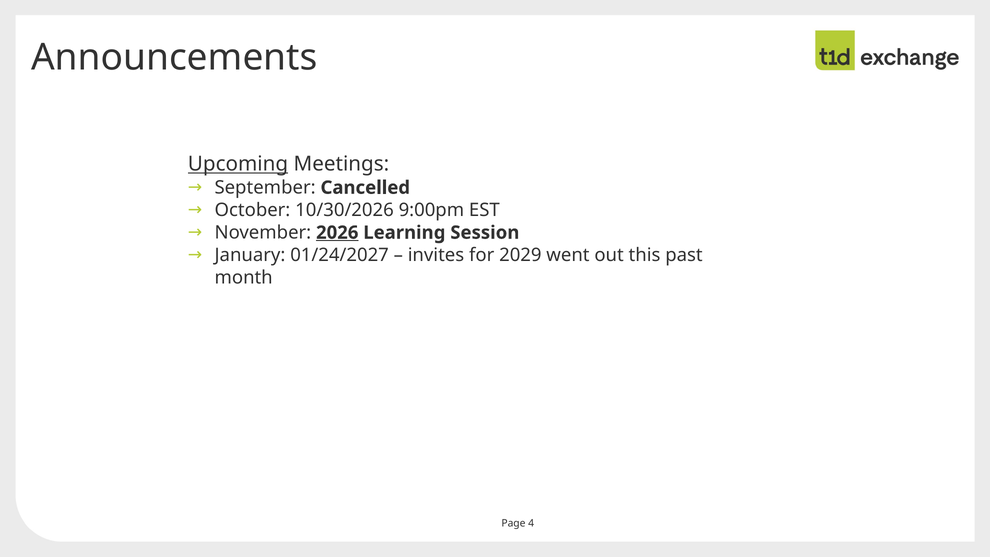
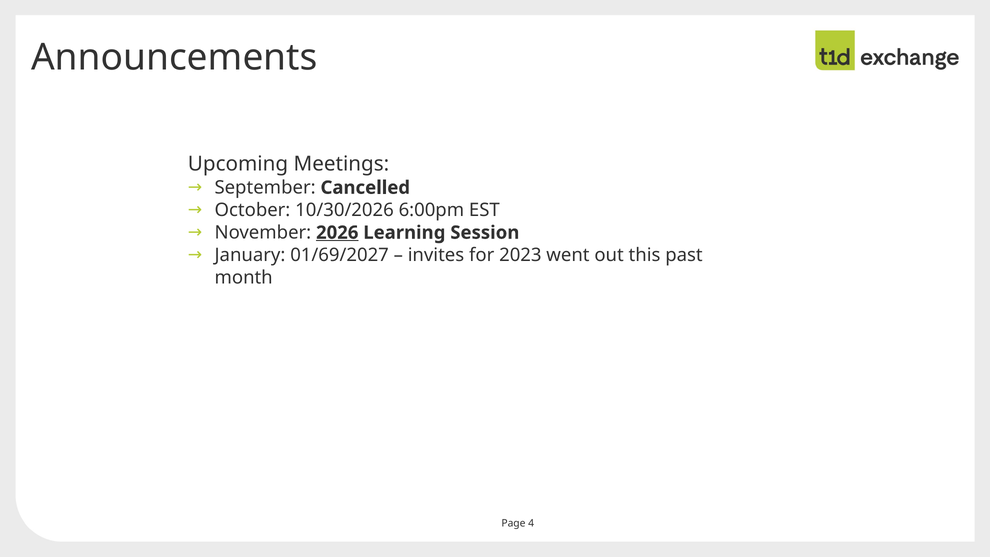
Upcoming underline: present -> none
9:00pm: 9:00pm -> 6:00pm
01/24/2027: 01/24/2027 -> 01/69/2027
2029: 2029 -> 2023
